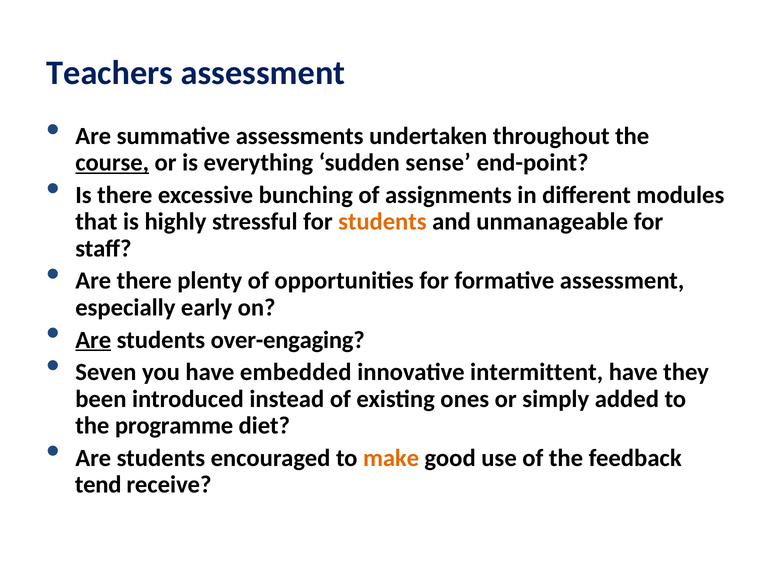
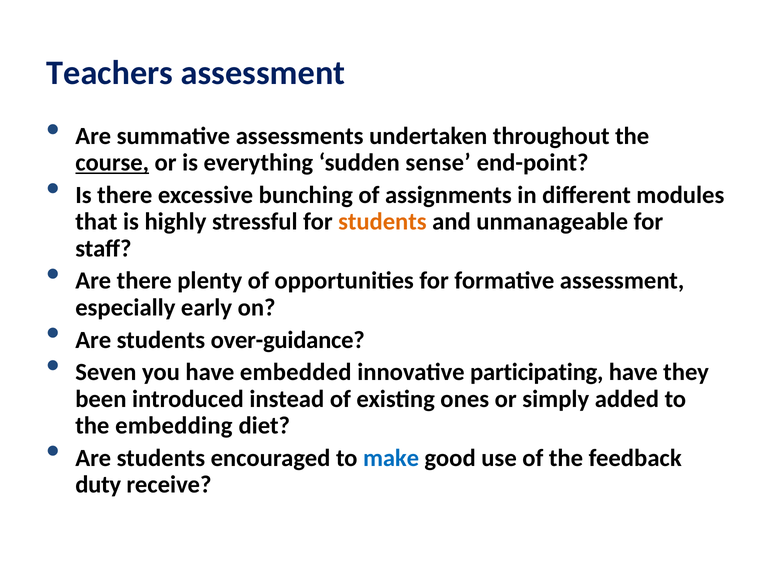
Are at (93, 340) underline: present -> none
over-engaging: over-engaging -> over-guidance
intermittent: intermittent -> participating
programme: programme -> embedding
make colour: orange -> blue
tend: tend -> duty
